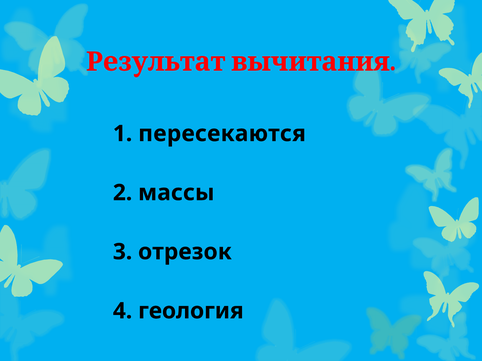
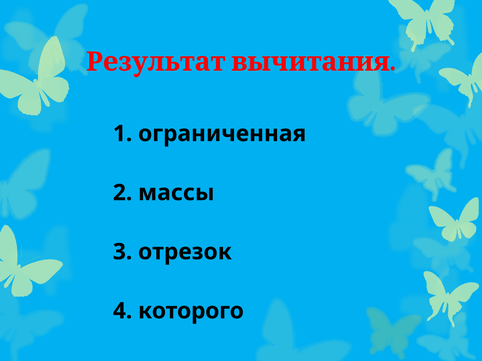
пересекаются: пересекаются -> ограниченная
геология: геология -> которого
